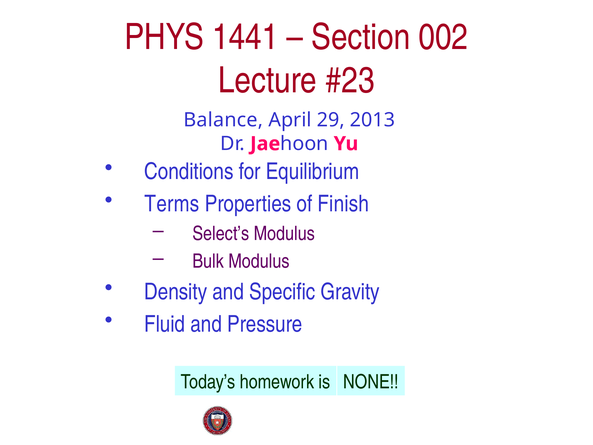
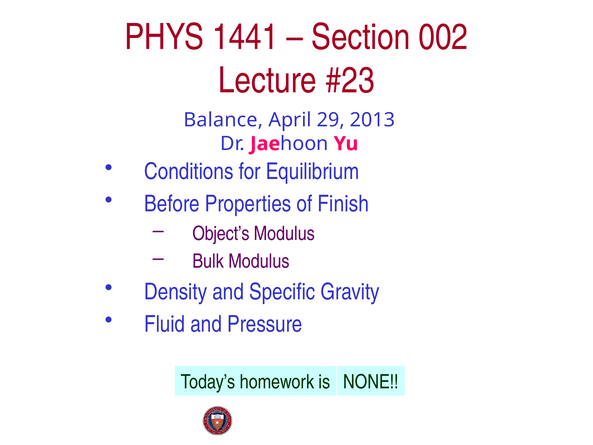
Terms: Terms -> Before
Select’s: Select’s -> Object’s
